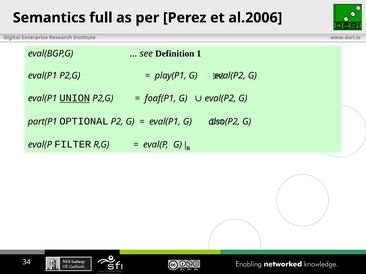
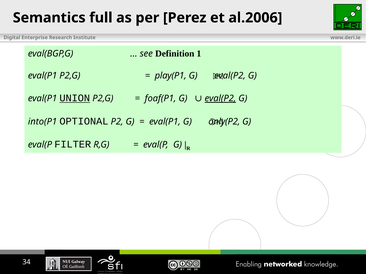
eval(P2 at (220, 99) underline: none -> present
part(P1: part(P1 -> into(P1
also(P2: also(P2 -> only(P2
